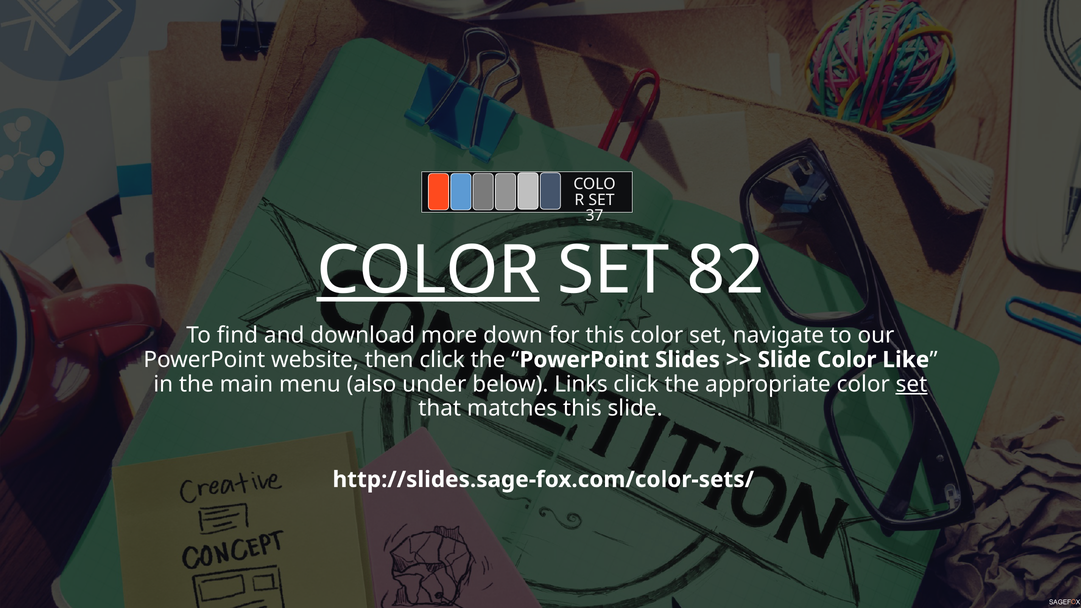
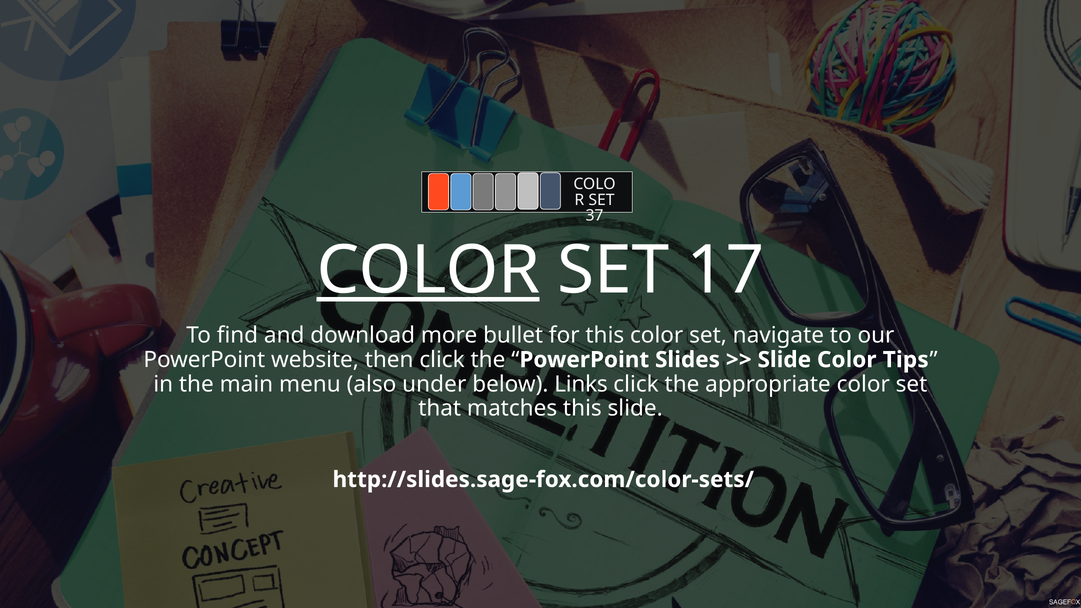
82: 82 -> 17
down: down -> bullet
Like: Like -> Tips
set at (911, 384) underline: present -> none
